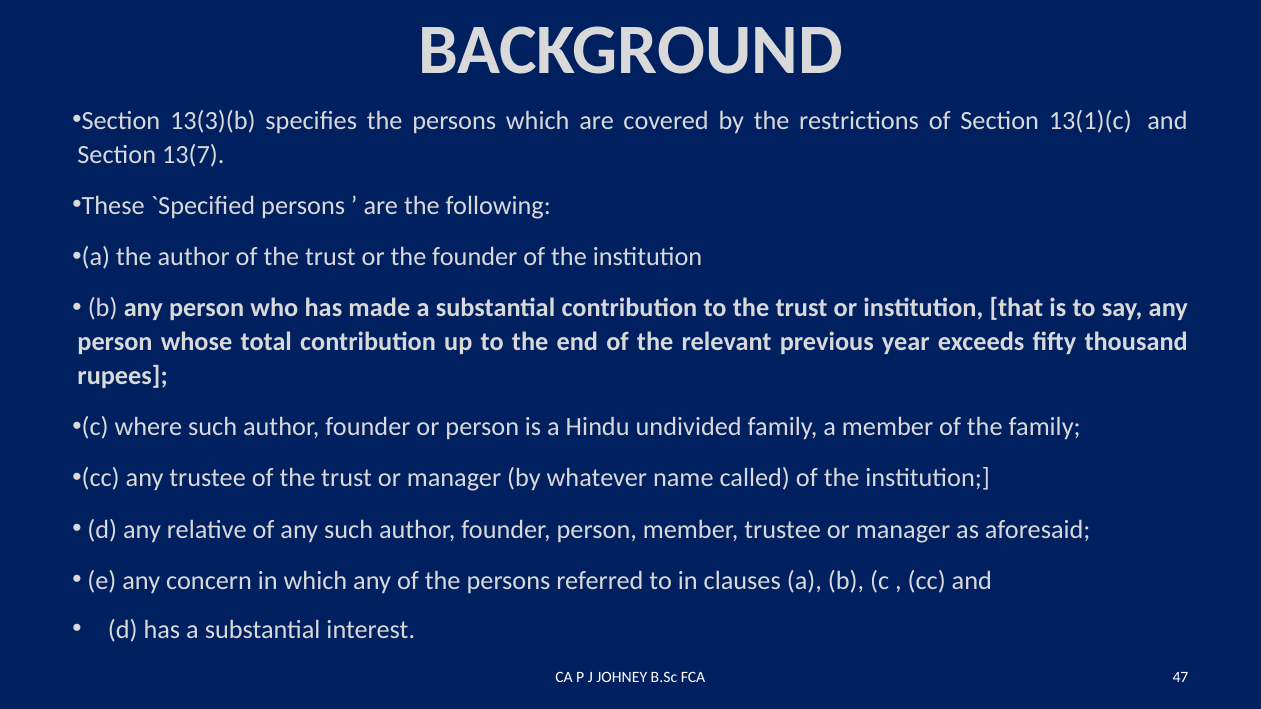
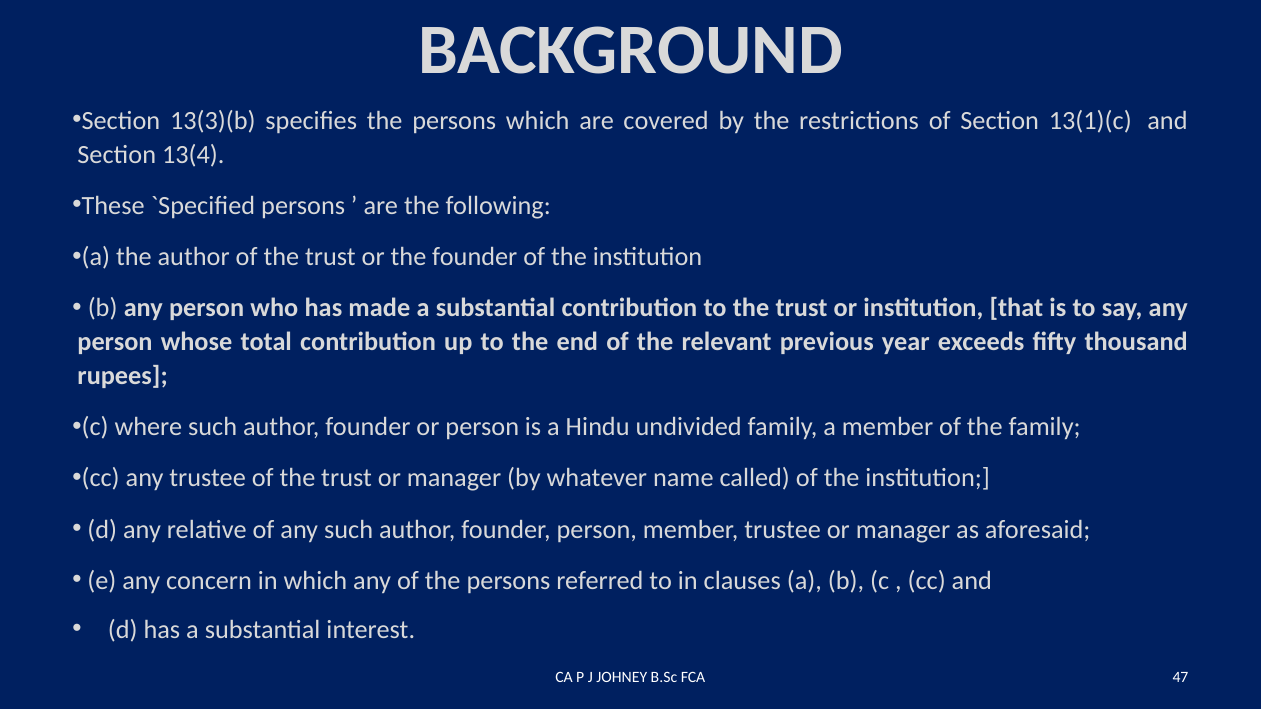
13(7: 13(7 -> 13(4
